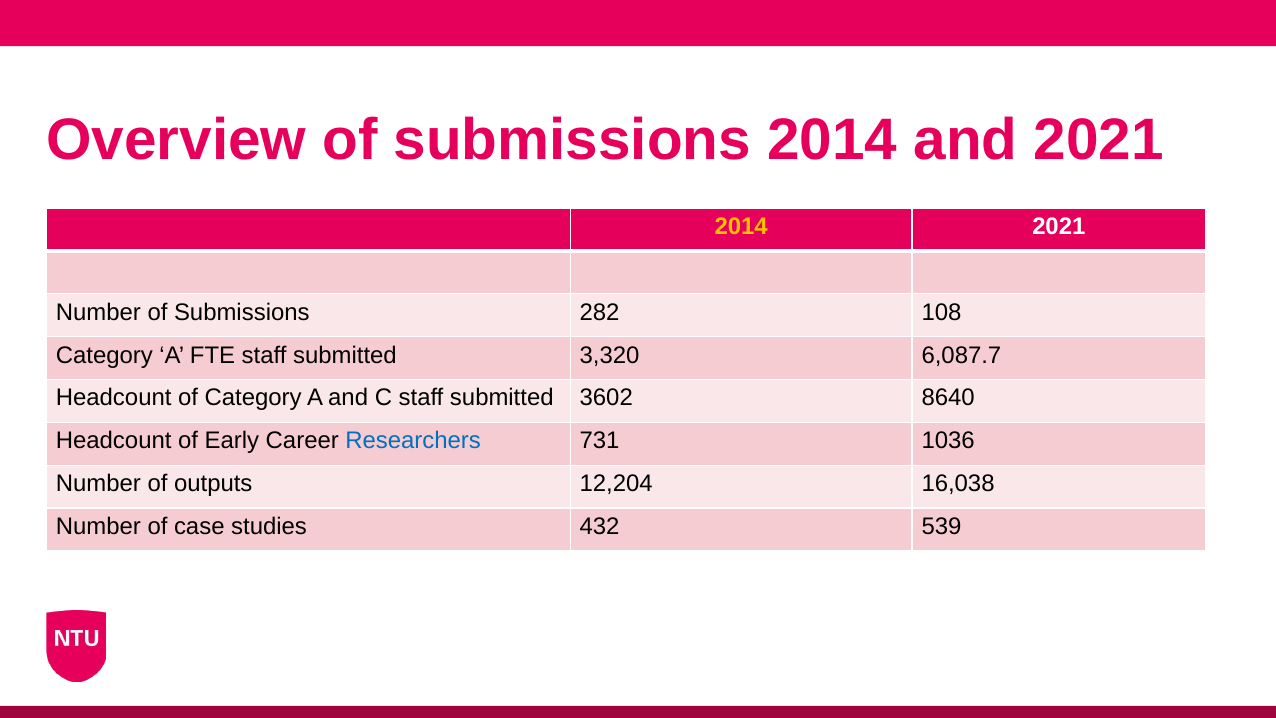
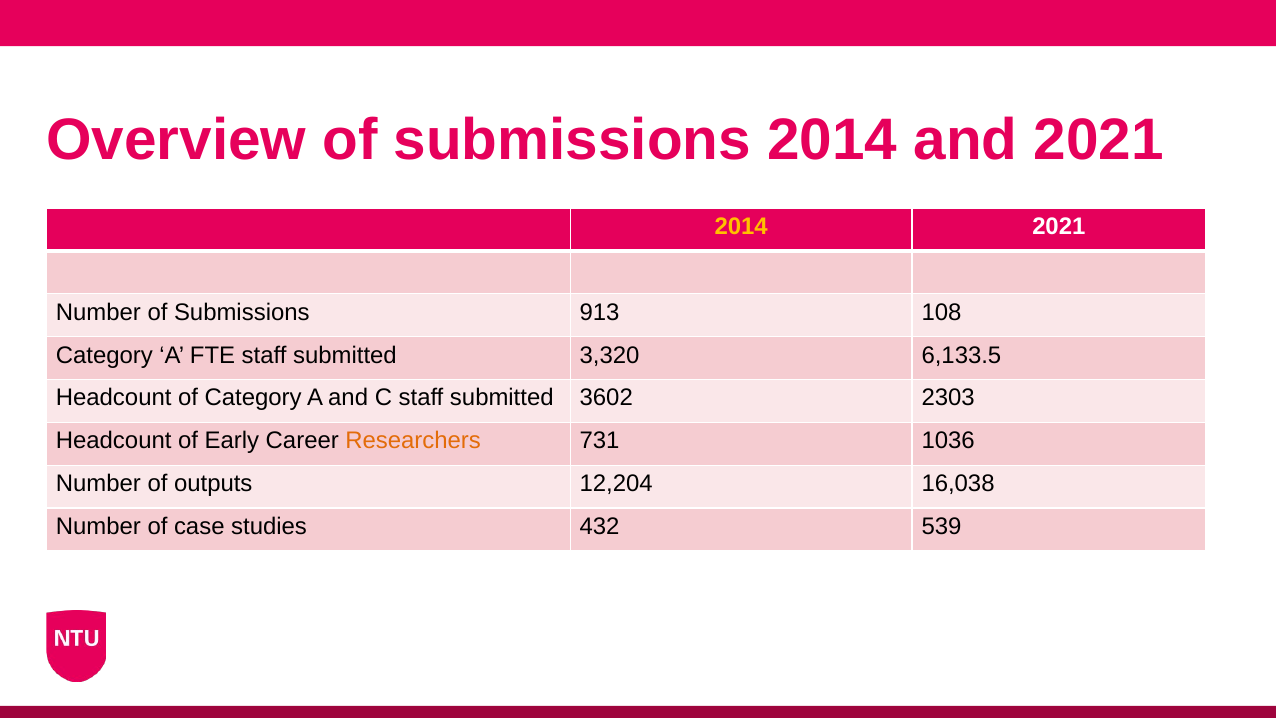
282: 282 -> 913
6,087.7: 6,087.7 -> 6,133.5
8640: 8640 -> 2303
Researchers colour: blue -> orange
